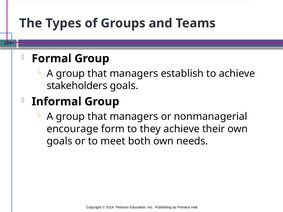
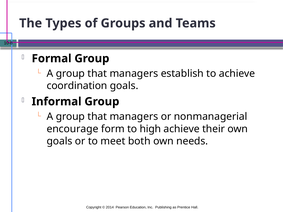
stakeholders: stakeholders -> coordination
they: they -> high
